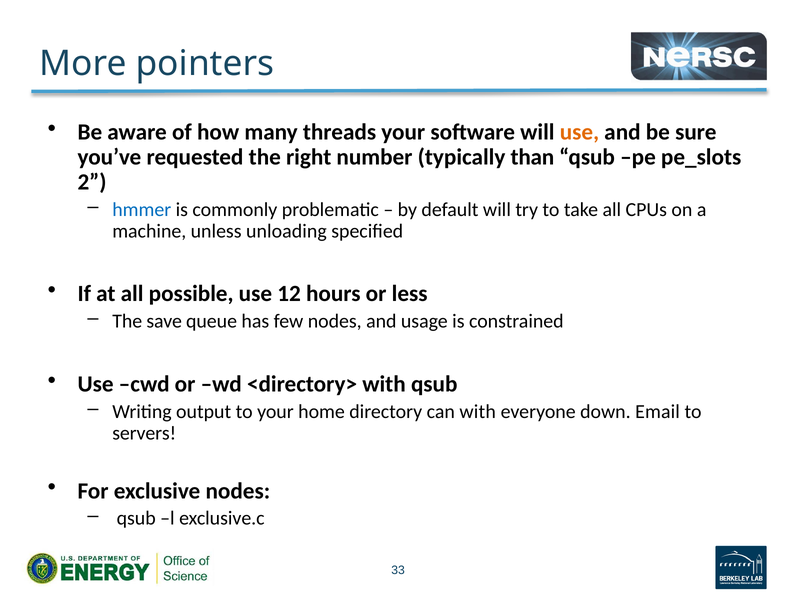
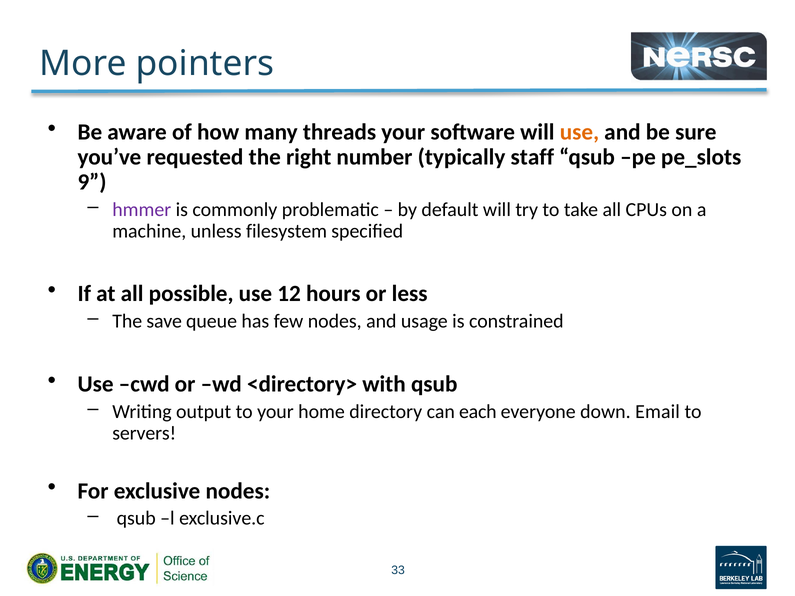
than: than -> staff
2: 2 -> 9
hmmer colour: blue -> purple
unloading: unloading -> filesystem
can with: with -> each
